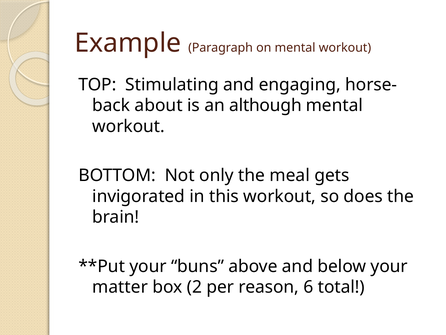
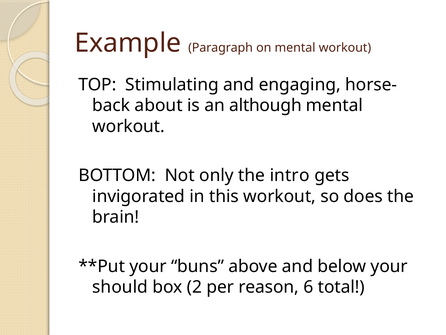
meal: meal -> intro
matter: matter -> should
